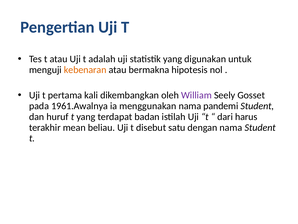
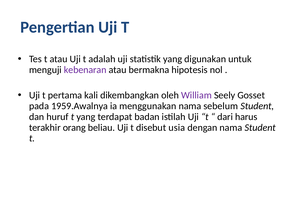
kebenaran colour: orange -> purple
1961.Awalnya: 1961.Awalnya -> 1959.Awalnya
pandemi: pandemi -> sebelum
mean: mean -> orang
satu: satu -> usia
